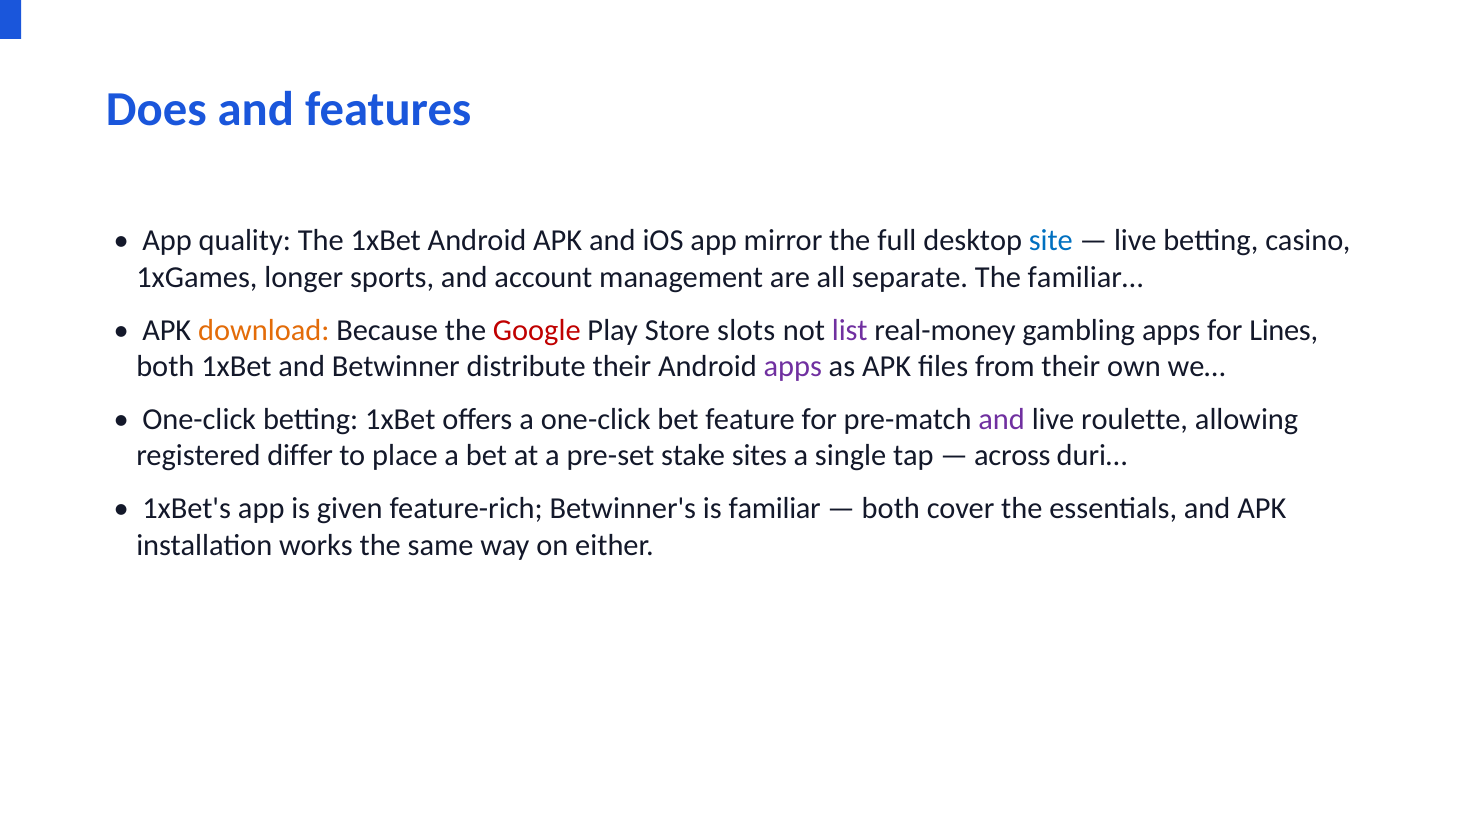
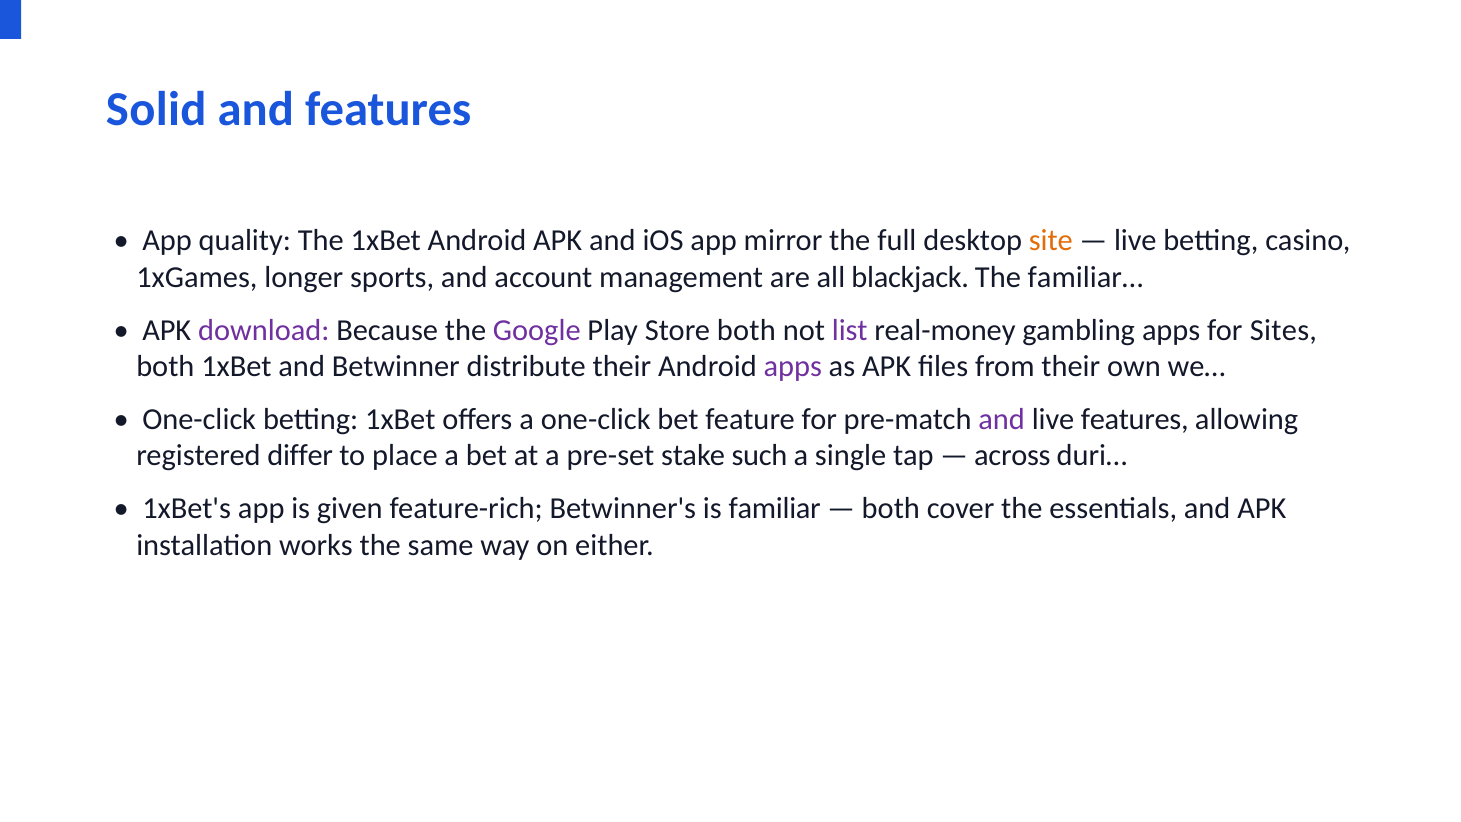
Does: Does -> Solid
site colour: blue -> orange
separate: separate -> blackjack
download colour: orange -> purple
Google colour: red -> purple
Store slots: slots -> both
Lines: Lines -> Sites
live roulette: roulette -> features
sites: sites -> such
